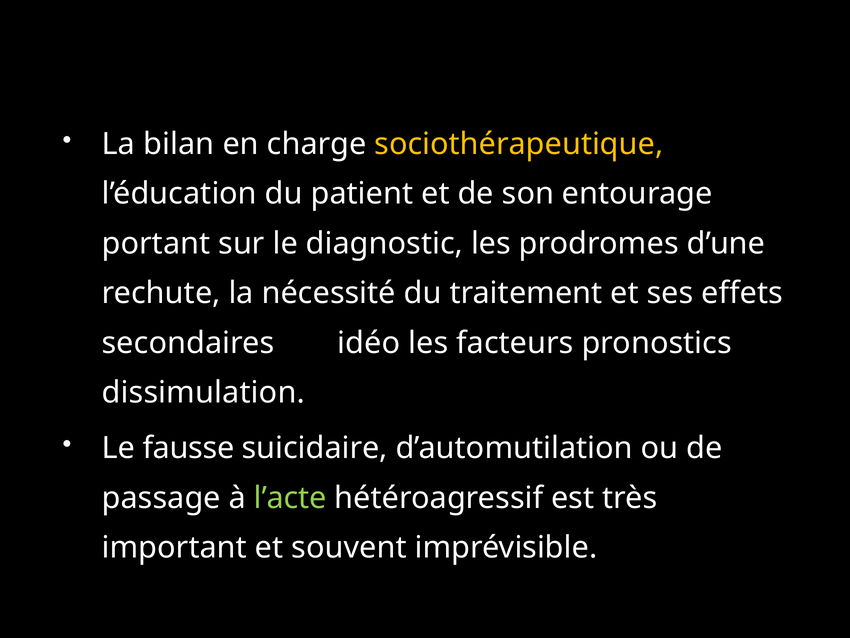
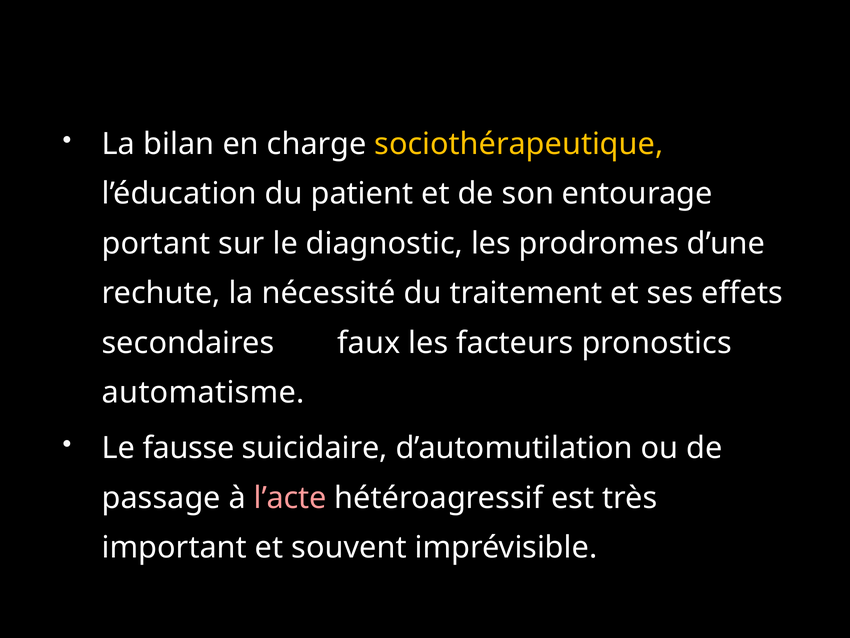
idéo: idéo -> faux
dissimulation: dissimulation -> automatisme
l’acte colour: light green -> pink
